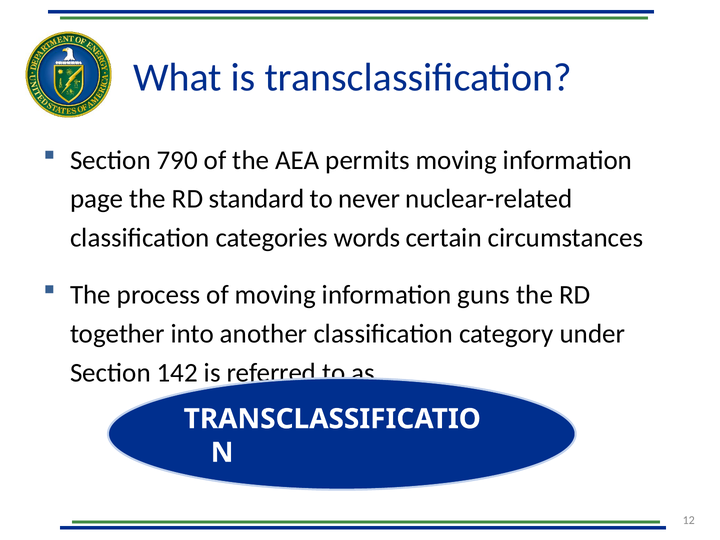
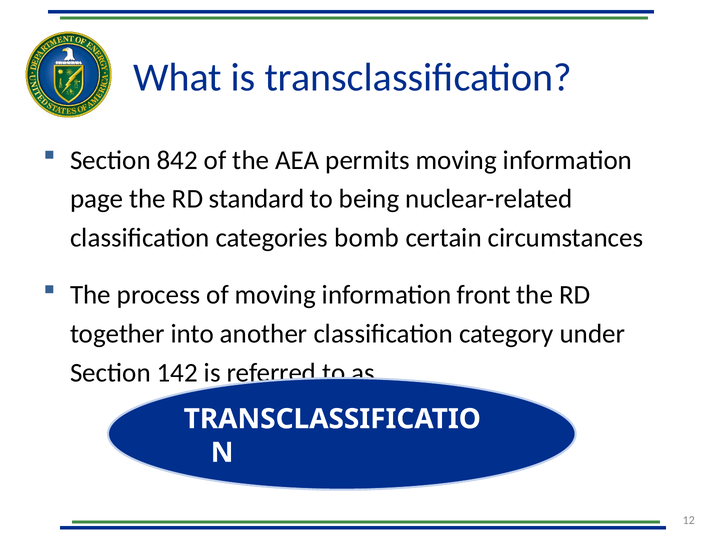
790: 790 -> 842
never: never -> being
words: words -> bomb
guns: guns -> front
